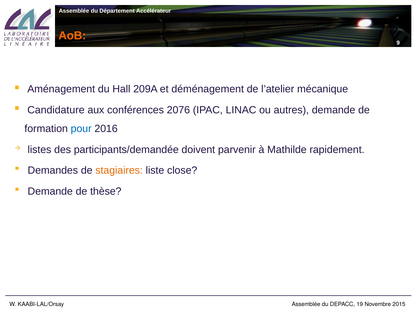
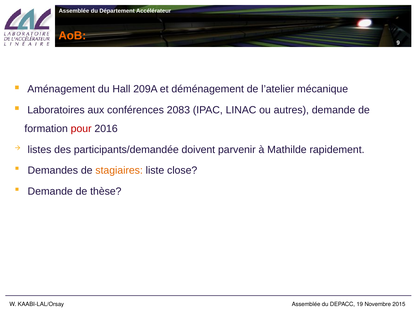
Candidature: Candidature -> Laboratoires
2076: 2076 -> 2083
pour colour: blue -> red
